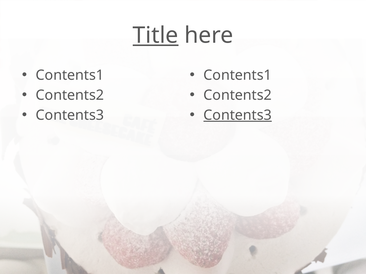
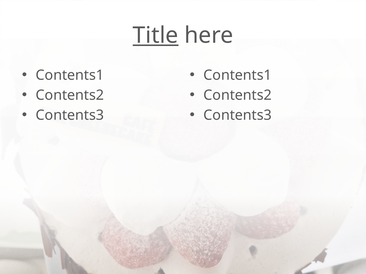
Contents3 at (238, 115) underline: present -> none
